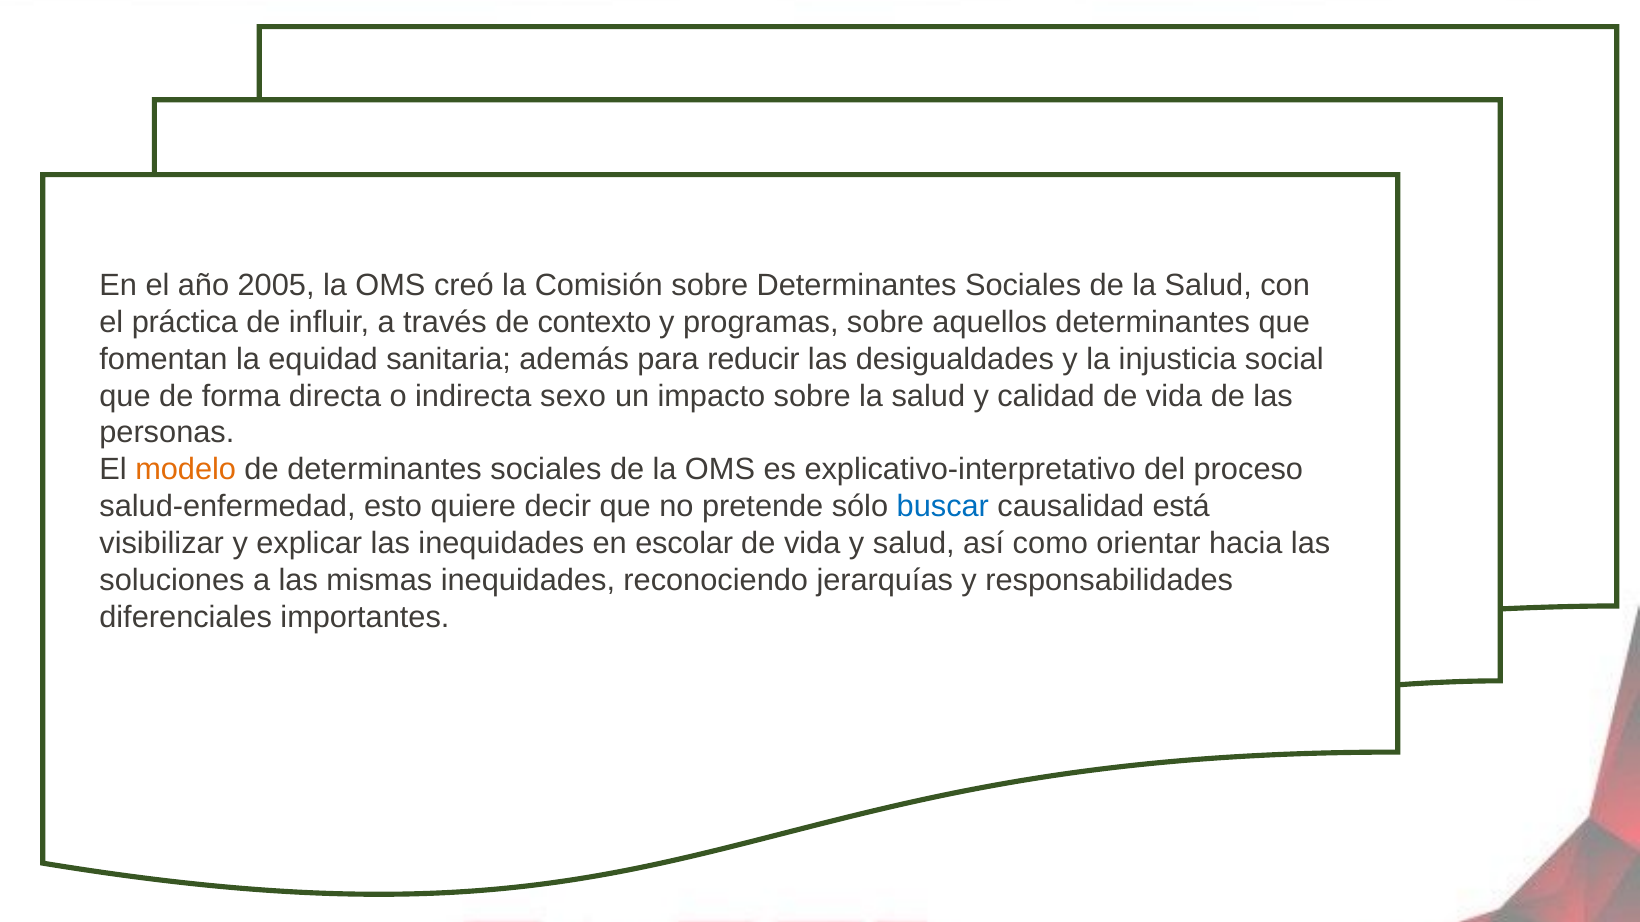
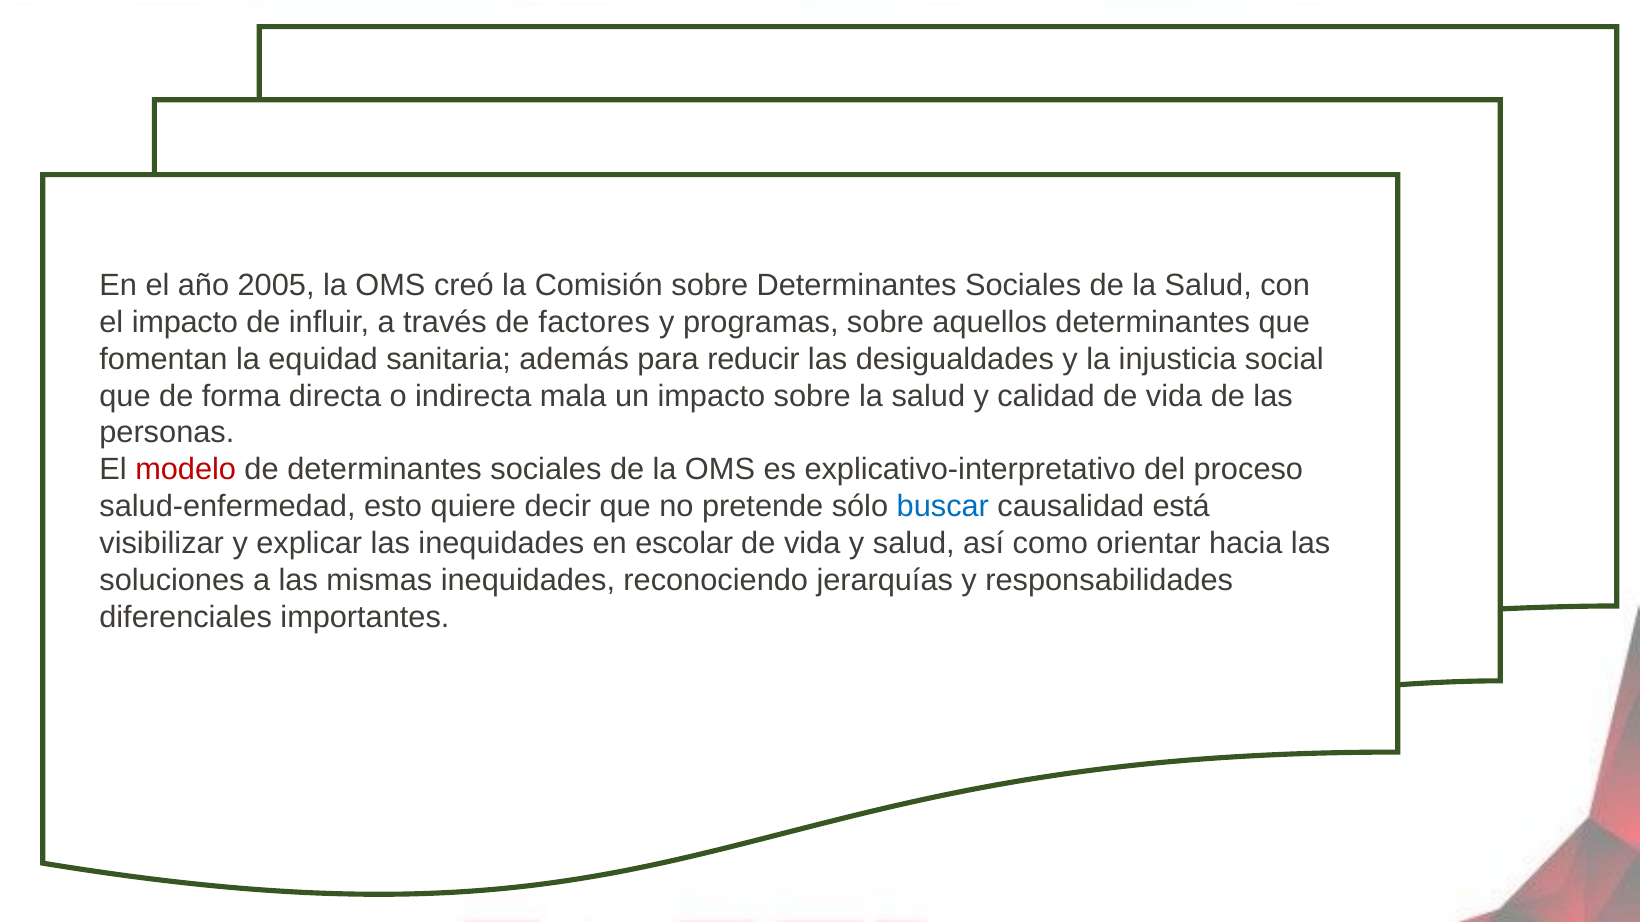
el práctica: práctica -> impacto
contexto: contexto -> factores
sexo: sexo -> mala
modelo colour: orange -> red
